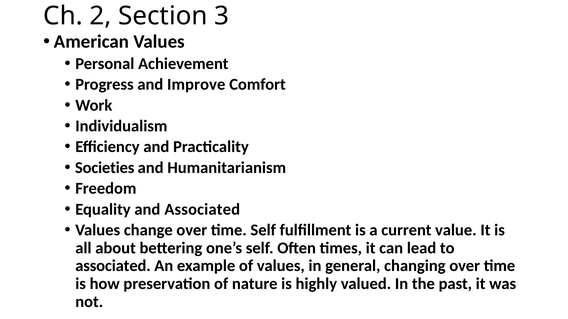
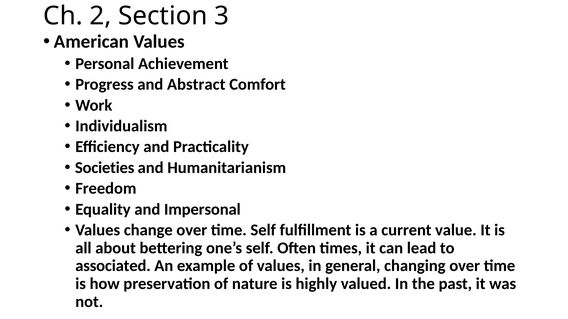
Improve: Improve -> Abstract
and Associated: Associated -> Impersonal
